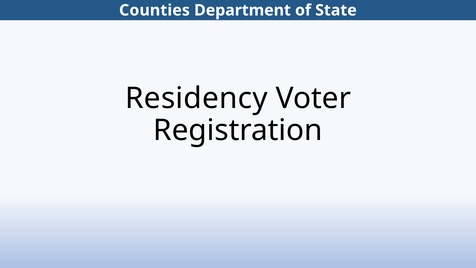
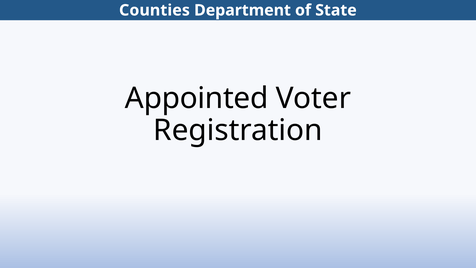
Residency: Residency -> Appointed
